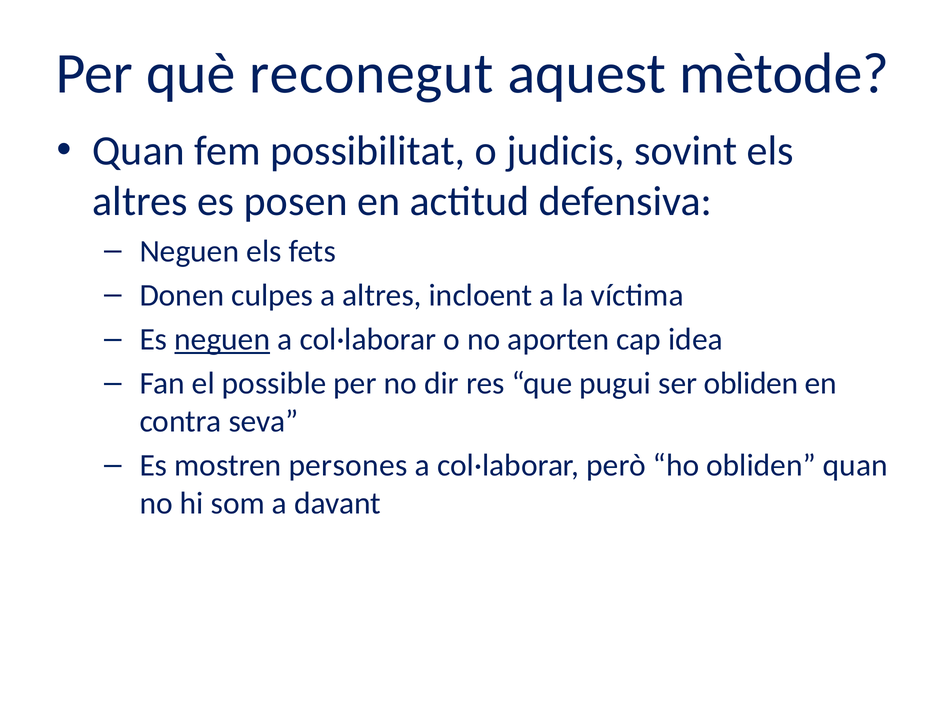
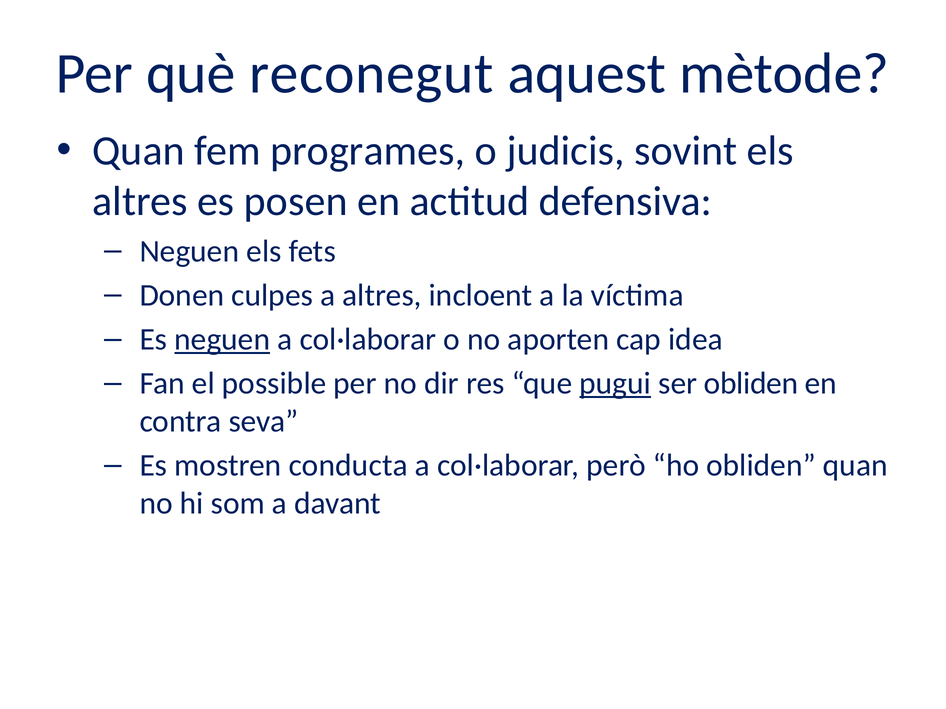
possibilitat: possibilitat -> programes
pugui underline: none -> present
persones: persones -> conducta
